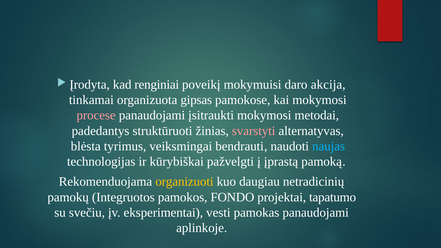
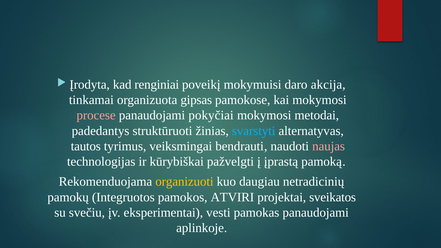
įsitraukti: įsitraukti -> pokyčiai
svarstyti colour: pink -> light blue
blėsta: blėsta -> tautos
naujas colour: light blue -> pink
FONDO: FONDO -> ATVIRI
tapatumo: tapatumo -> sveikatos
